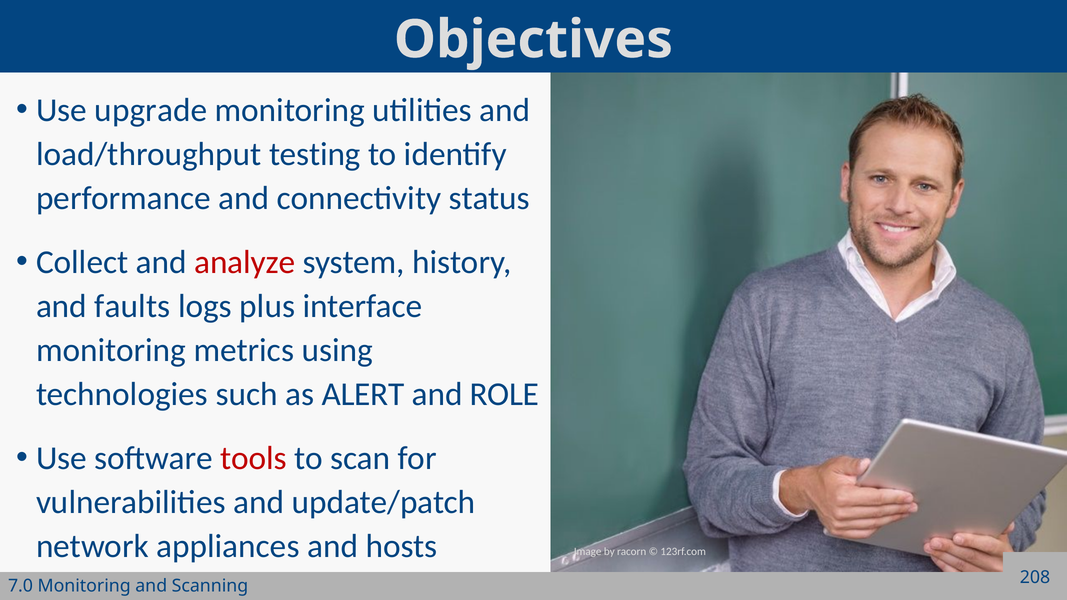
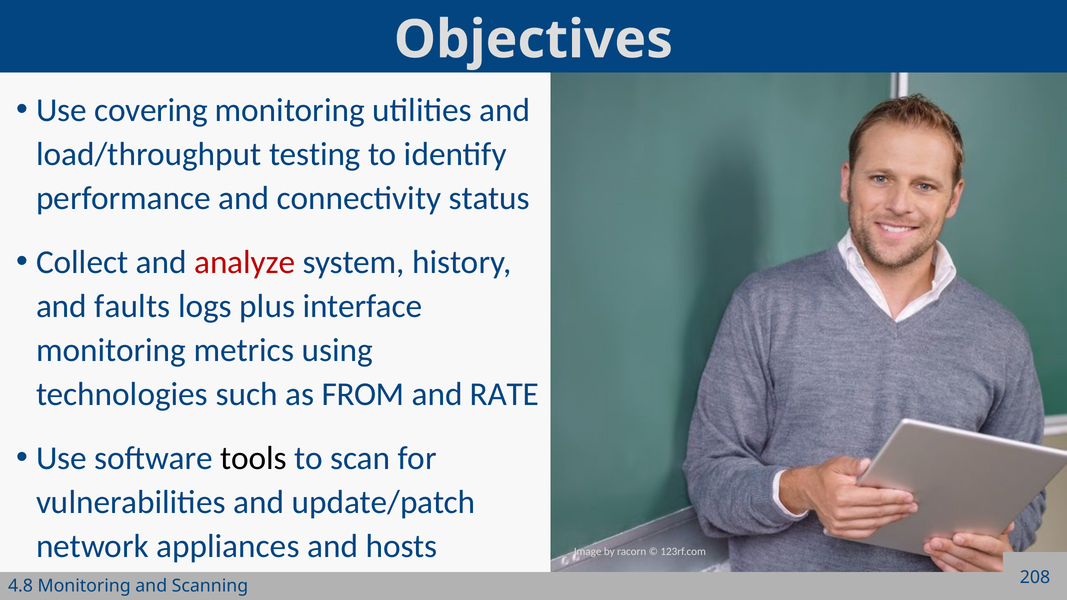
upgrade: upgrade -> covering
ALERT: ALERT -> FROM
ROLE: ROLE -> RATE
tools colour: red -> black
7.0: 7.0 -> 4.8
